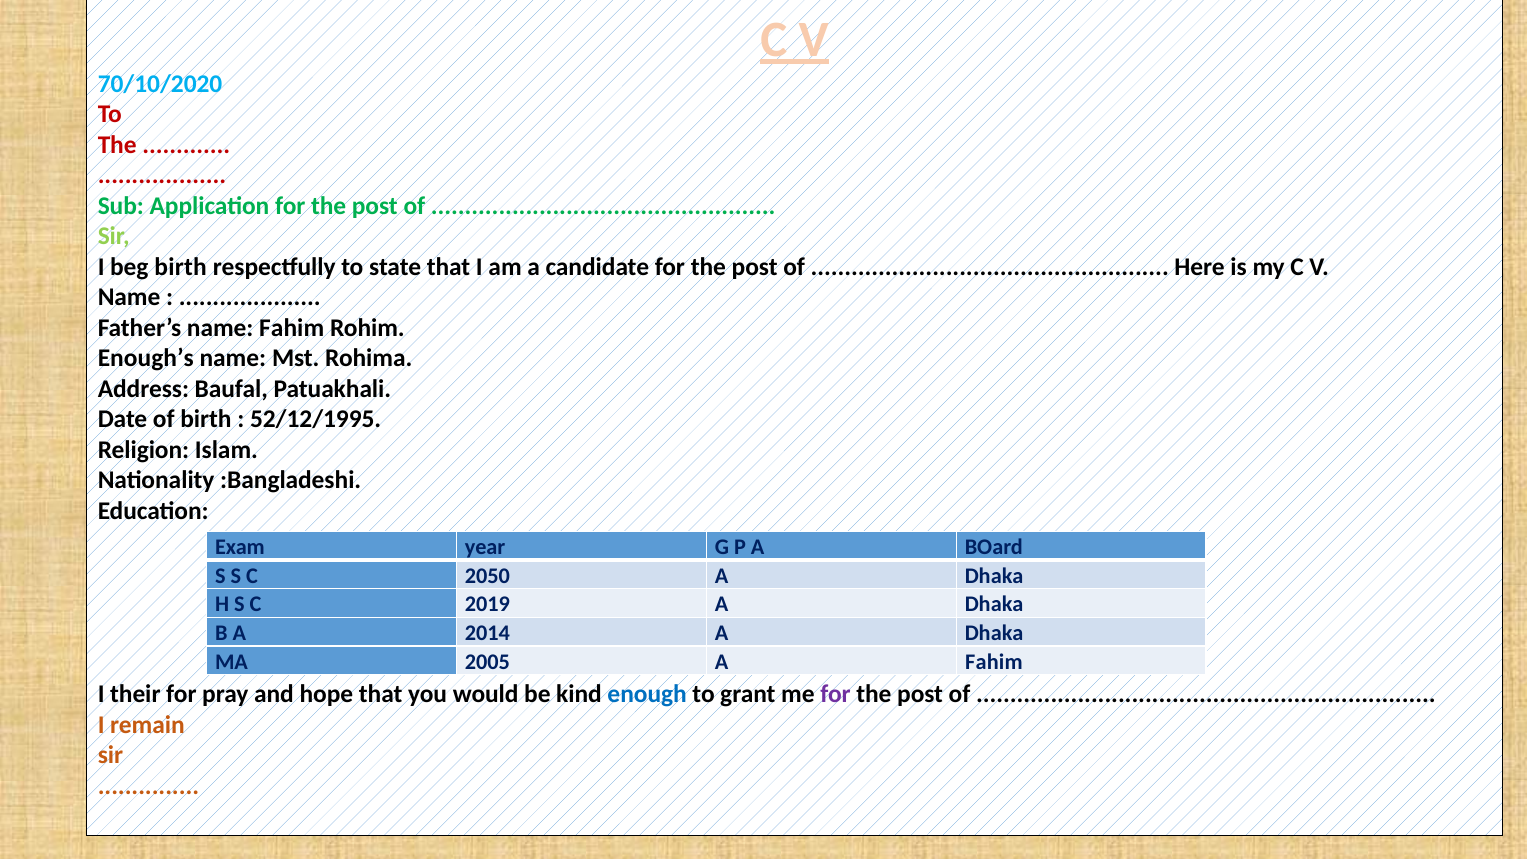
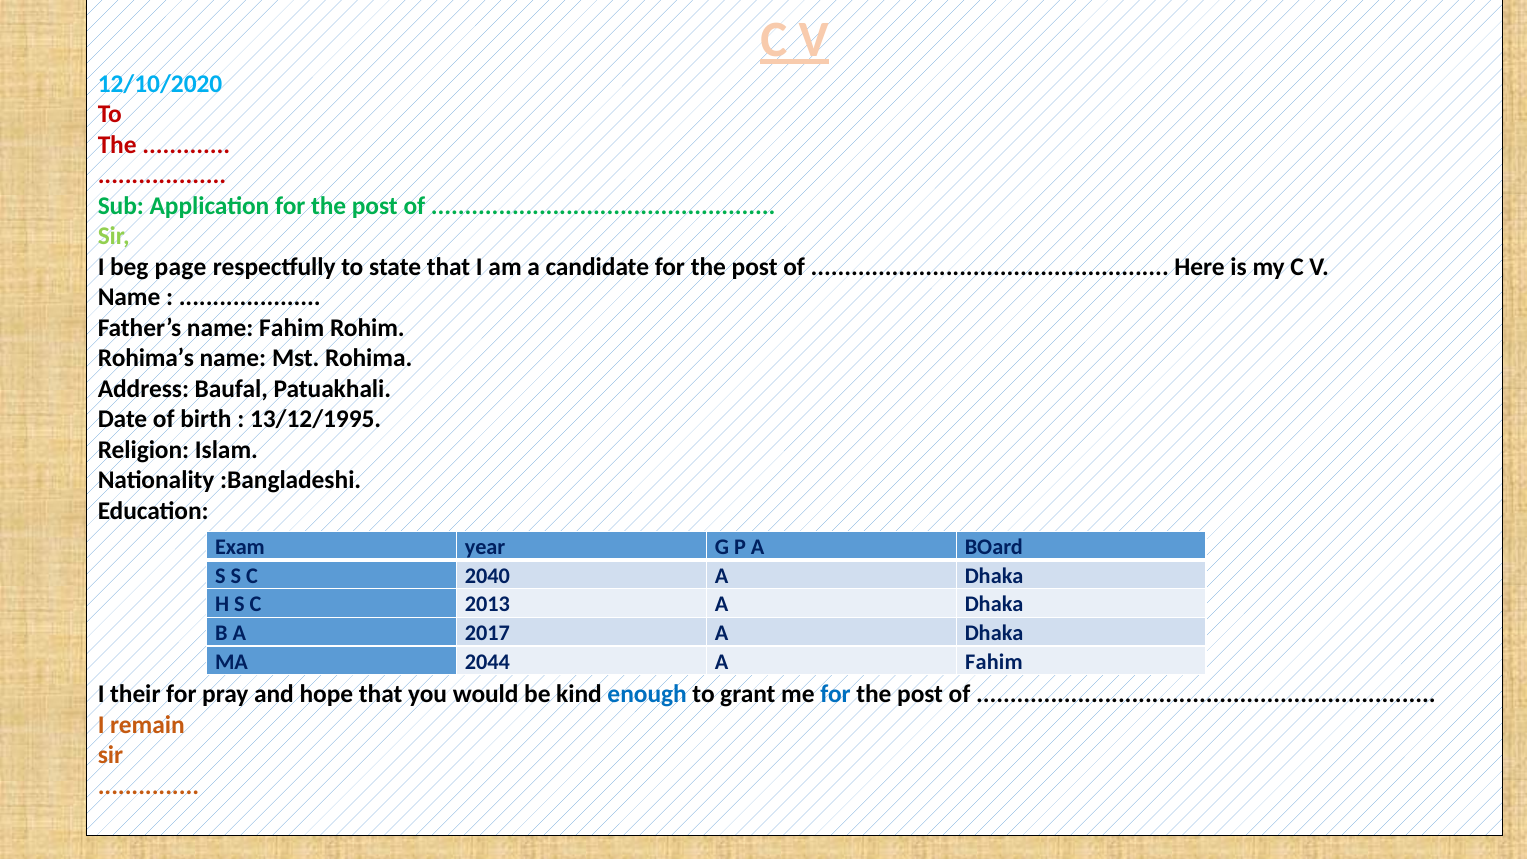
70/10/2020: 70/10/2020 -> 12/10/2020
beg birth: birth -> page
Enough’s: Enough’s -> Rohima’s
52/12/1995: 52/12/1995 -> 13/12/1995
2050: 2050 -> 2040
2019: 2019 -> 2013
2014: 2014 -> 2017
2005: 2005 -> 2044
for at (836, 694) colour: purple -> blue
